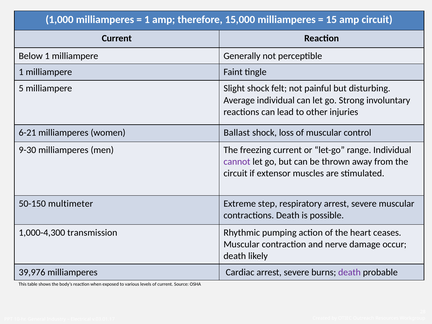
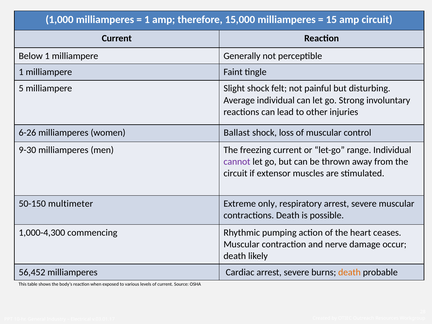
6-21: 6-21 -> 6-26
step: step -> only
transmission: transmission -> commencing
39,976: 39,976 -> 56,452
death at (349, 272) colour: purple -> orange
